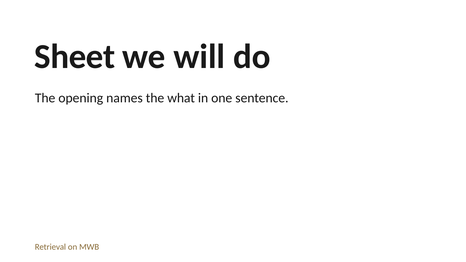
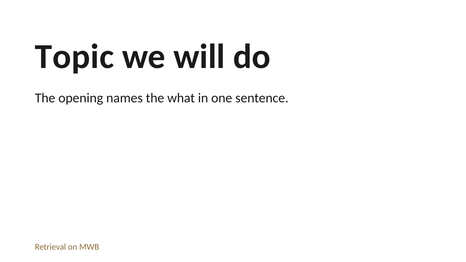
Sheet: Sheet -> Topic
